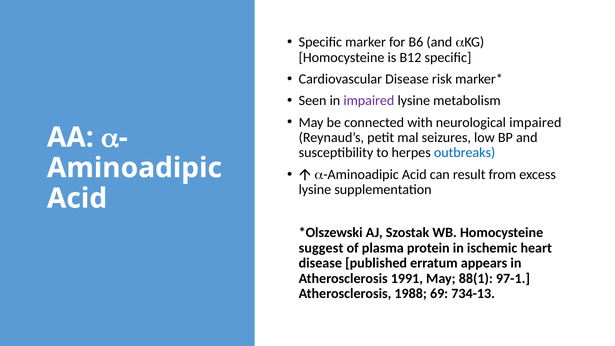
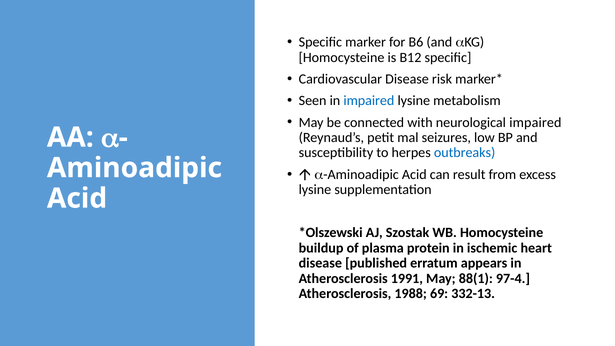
impaired at (369, 101) colour: purple -> blue
suggest: suggest -> buildup
97-1: 97-1 -> 97-4
734-13: 734-13 -> 332-13
